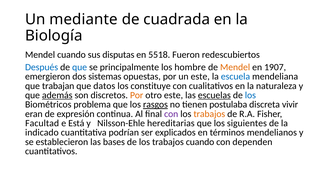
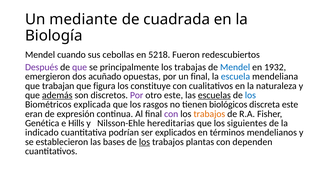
disputas: disputas -> cebollas
5518: 5518 -> 5218
Después colour: blue -> purple
que at (80, 67) colour: blue -> purple
hombre: hombre -> trabajas
Mendel at (235, 67) colour: orange -> blue
1907: 1907 -> 1932
sistemas: sistemas -> acuñado
un este: este -> final
datos: datos -> figura
Por at (137, 95) colour: orange -> purple
problema: problema -> explicada
rasgos underline: present -> none
postulaba: postulaba -> biológicos
discreta vivir: vivir -> este
Facultad: Facultad -> Genética
Está: Está -> Hills
los at (144, 142) underline: none -> present
trabajos cuando: cuando -> plantas
